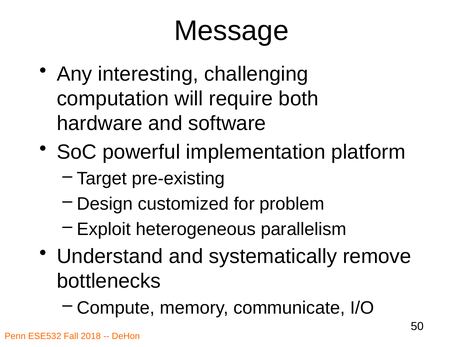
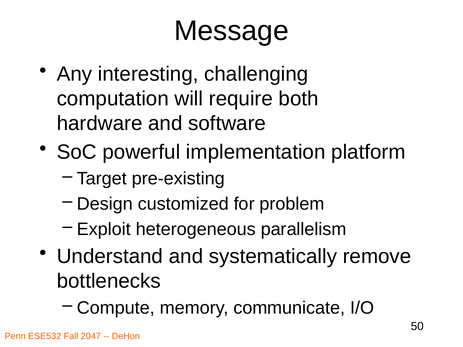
2018: 2018 -> 2047
